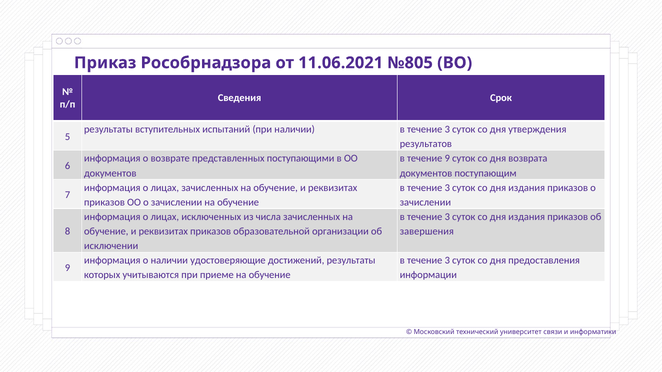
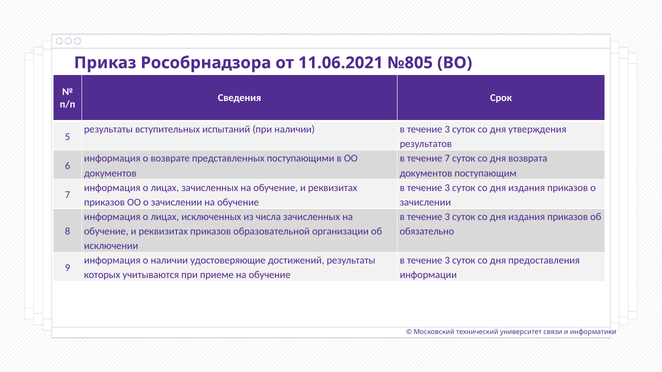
течение 9: 9 -> 7
завершения: завершения -> обязательно
